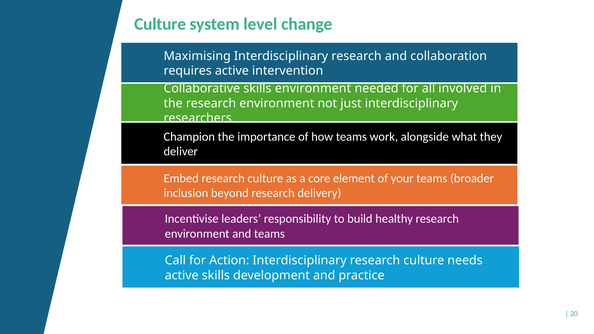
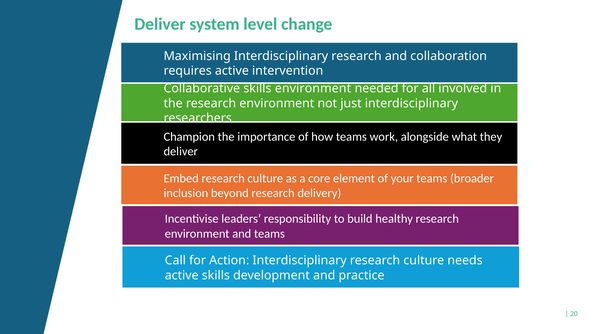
Culture at (160, 24): Culture -> Deliver
